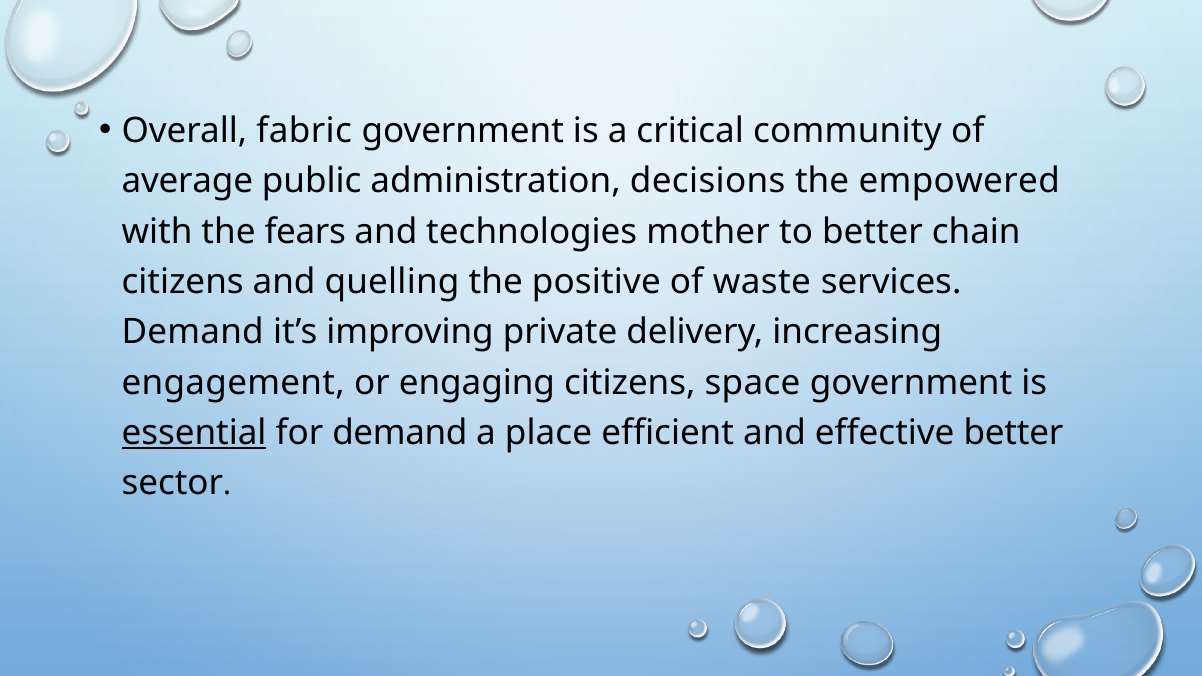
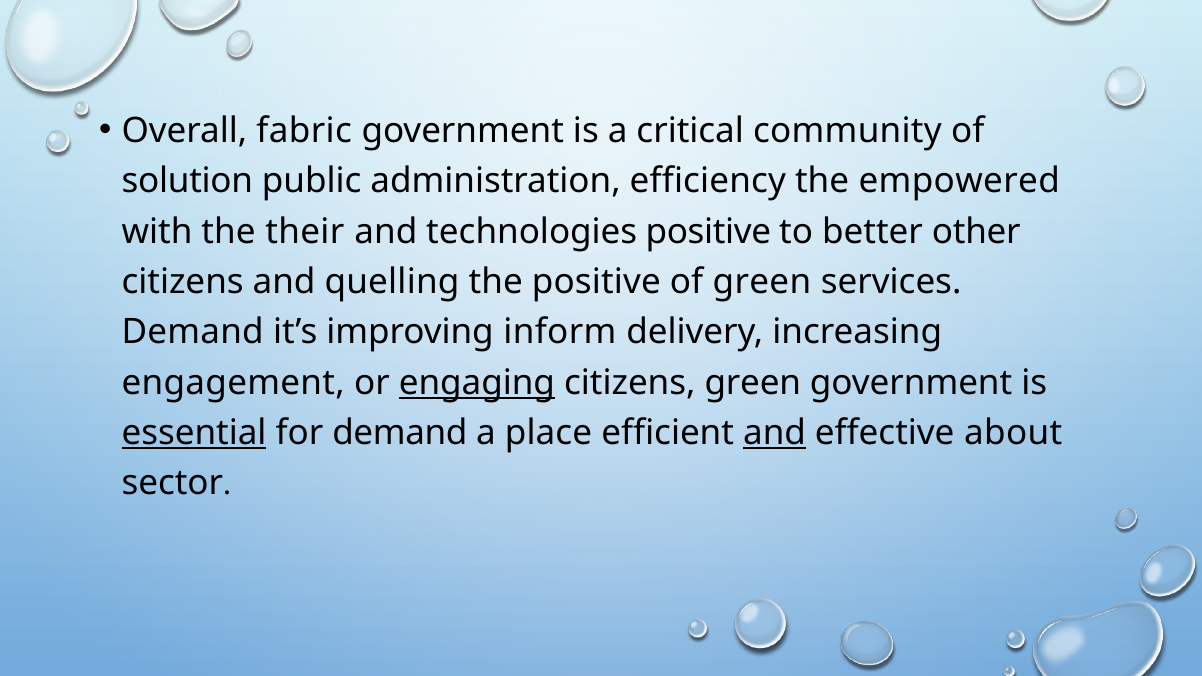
average: average -> solution
decisions: decisions -> efficiency
fears: fears -> their
technologies mother: mother -> positive
chain: chain -> other
of waste: waste -> green
private: private -> inform
engaging underline: none -> present
citizens space: space -> green
and at (775, 433) underline: none -> present
effective better: better -> about
